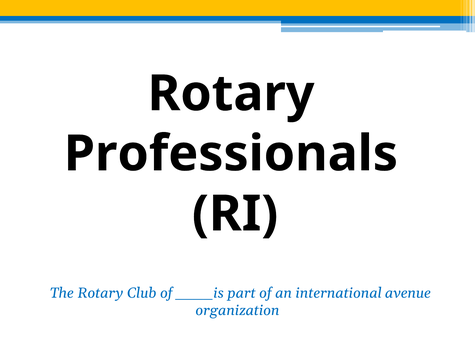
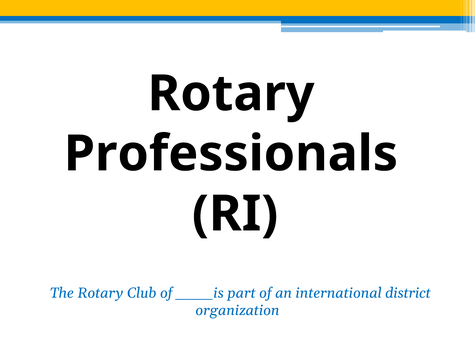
avenue: avenue -> district
